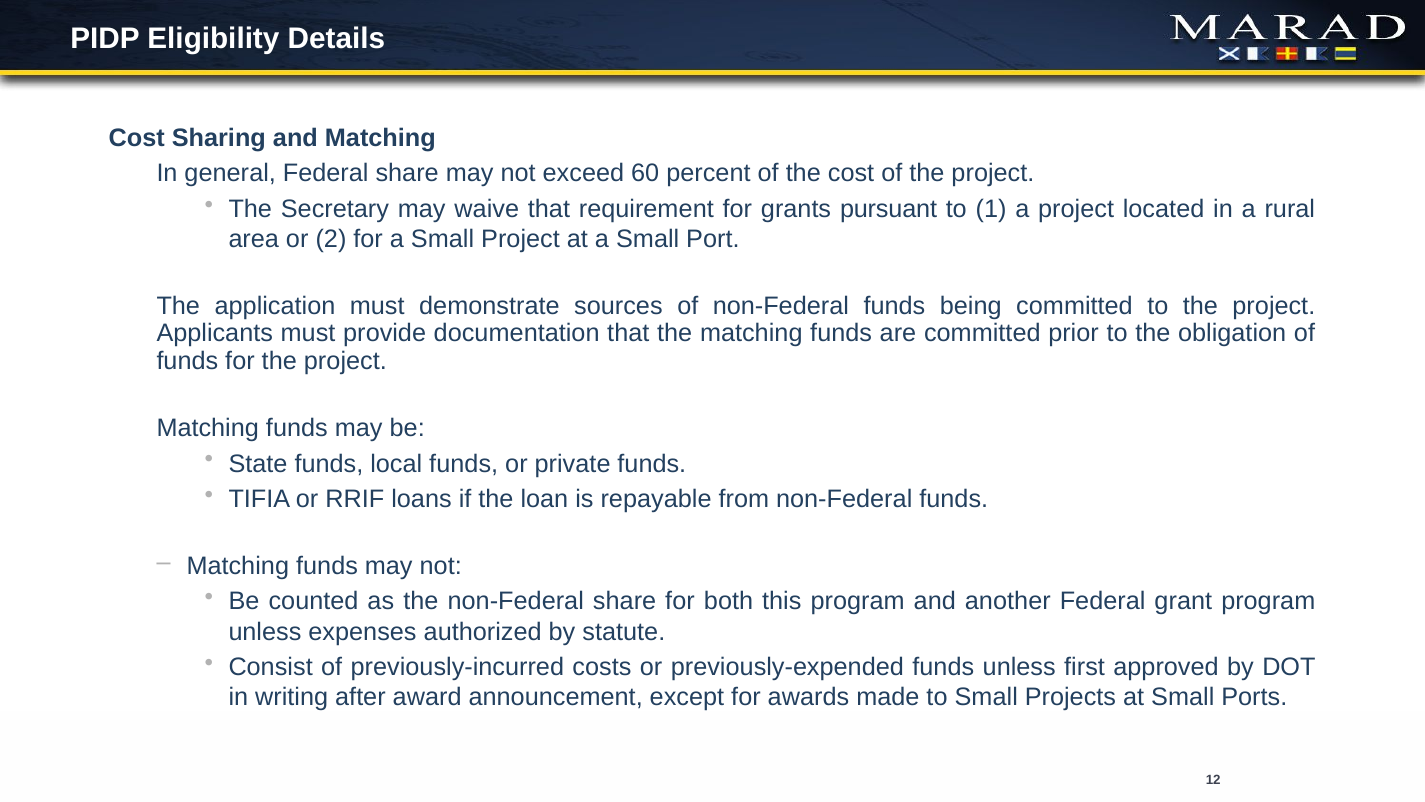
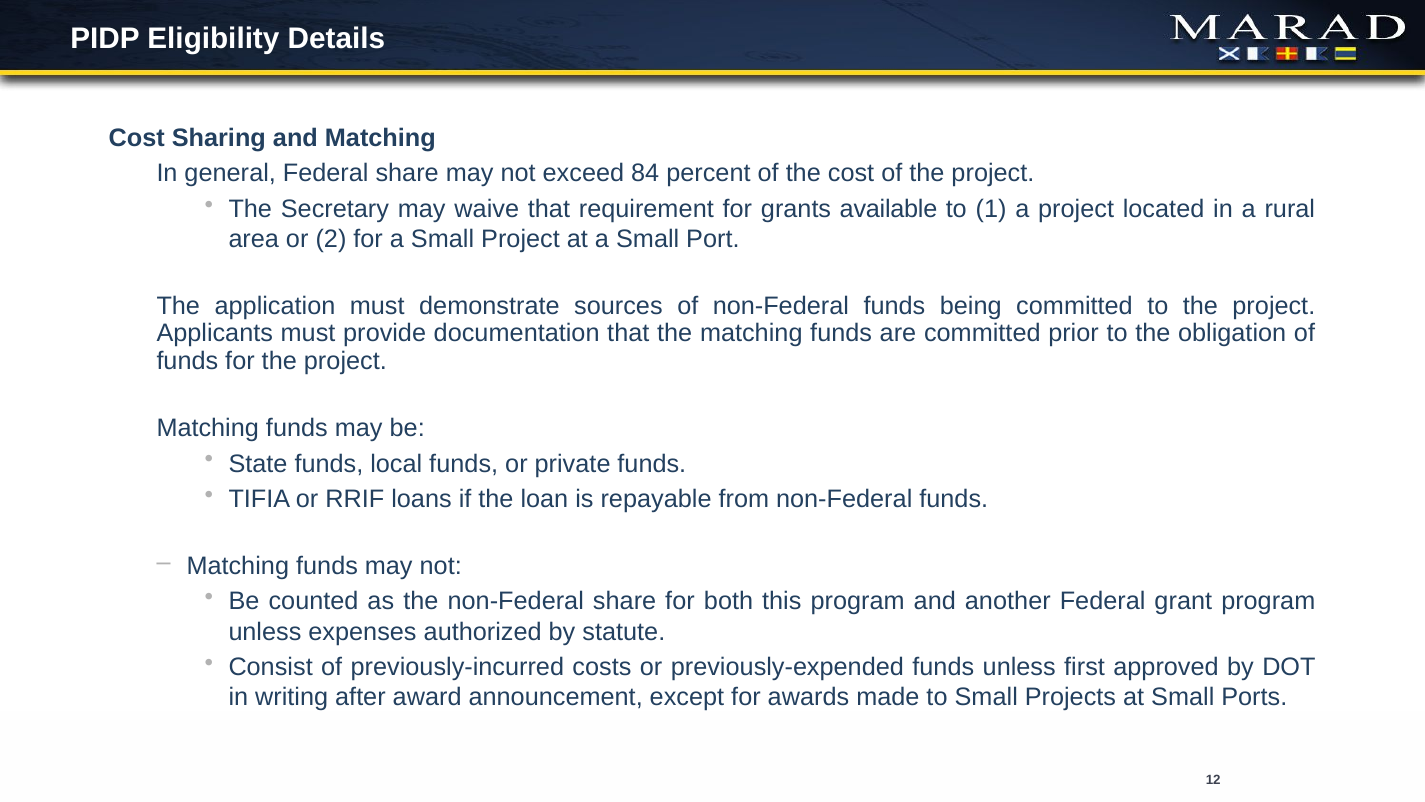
60: 60 -> 84
pursuant: pursuant -> available
